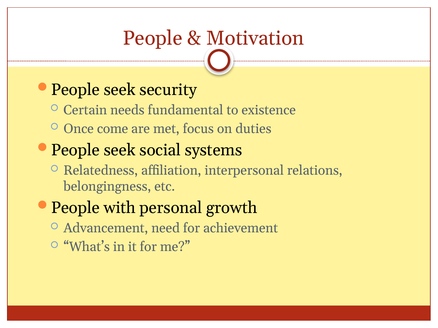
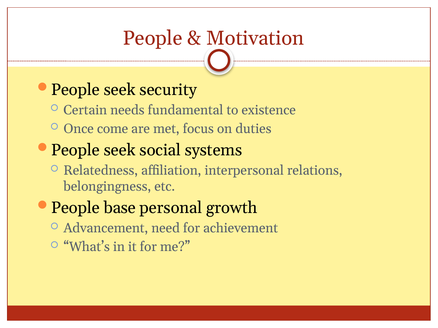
with: with -> base
